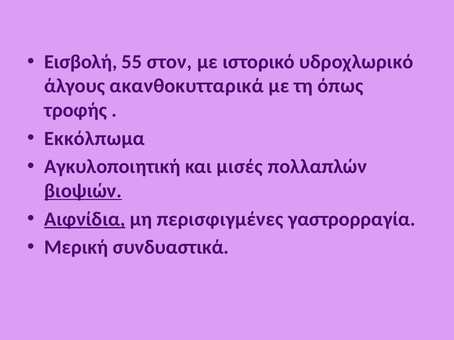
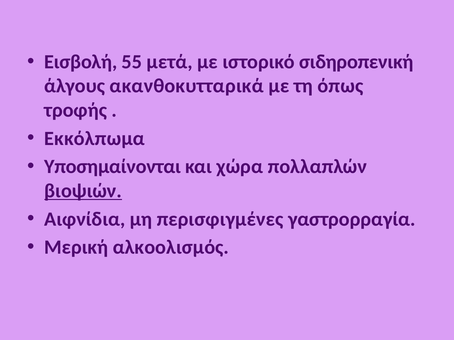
στον: στον -> μετά
υδροχλωρικό: υδροχλωρικό -> σιδηροπενική
Αγκυλοποιητική: Αγκυλοποιητική -> Υποσημαίνονται
μισές: μισές -> χώρα
Αιφνίδια underline: present -> none
συνδυαστικά: συνδυαστικά -> αλκοολισμός
